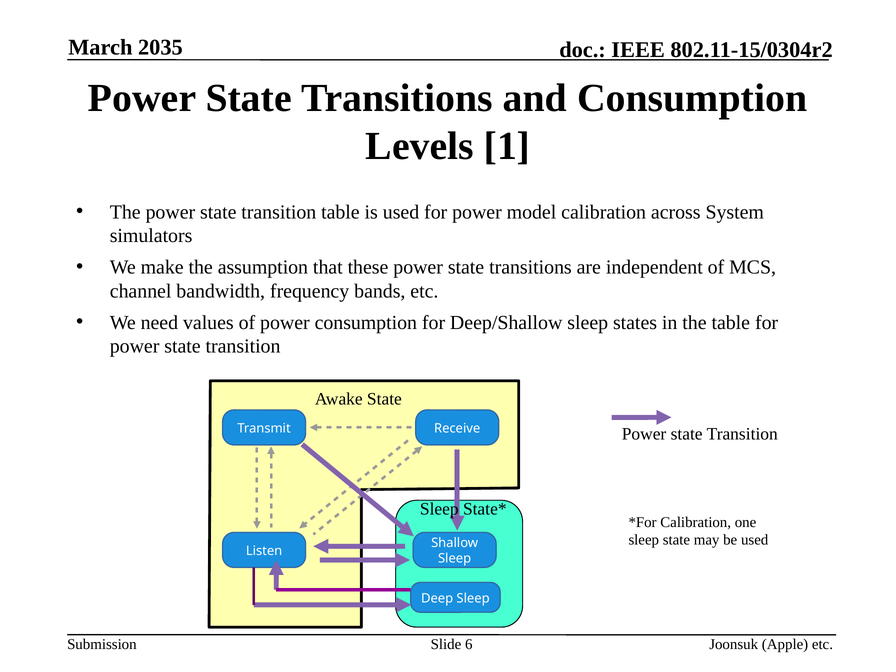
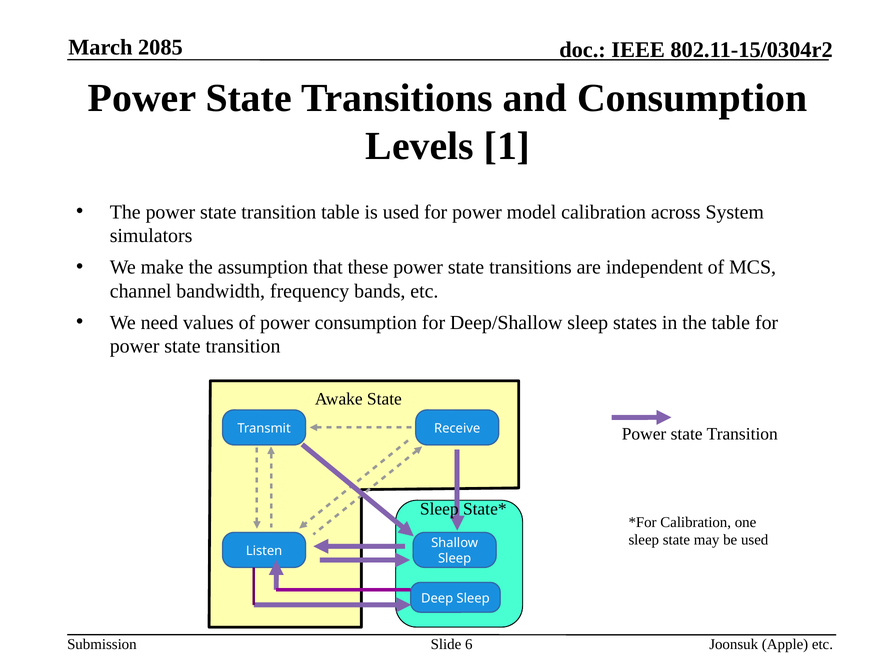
2035: 2035 -> 2085
